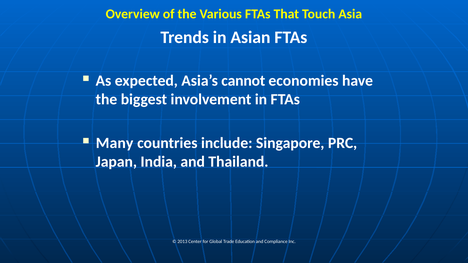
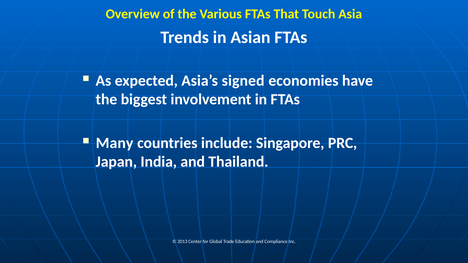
cannot: cannot -> signed
